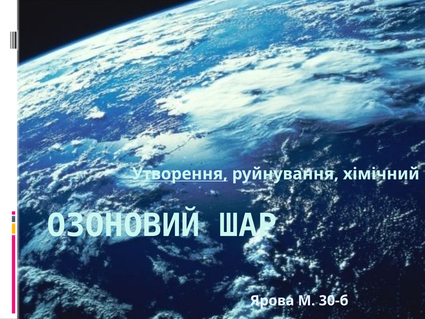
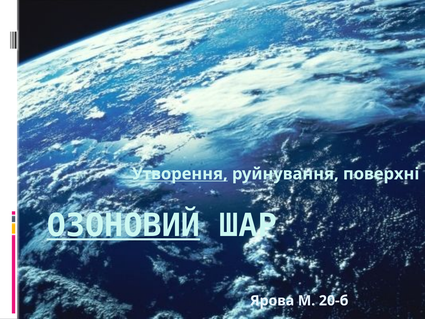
хімічний: хімічний -> поверхні
ОЗОНОВИЙ underline: none -> present
30-б: 30-б -> 20-б
